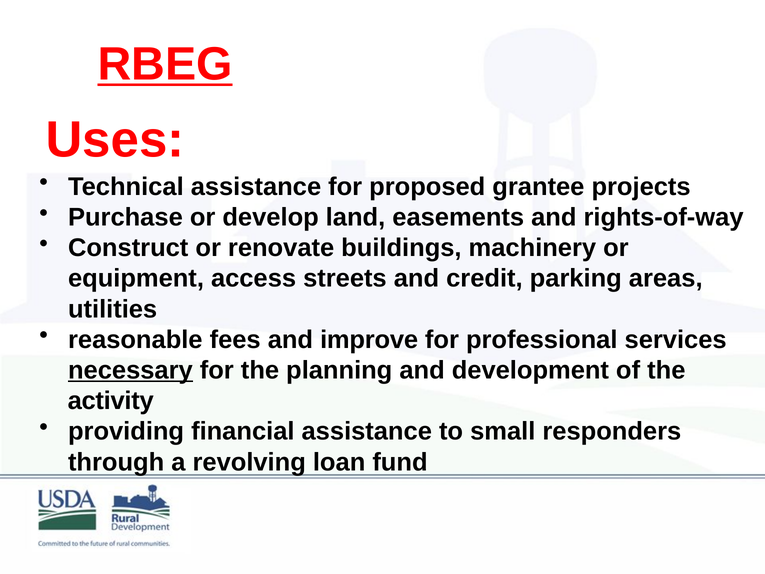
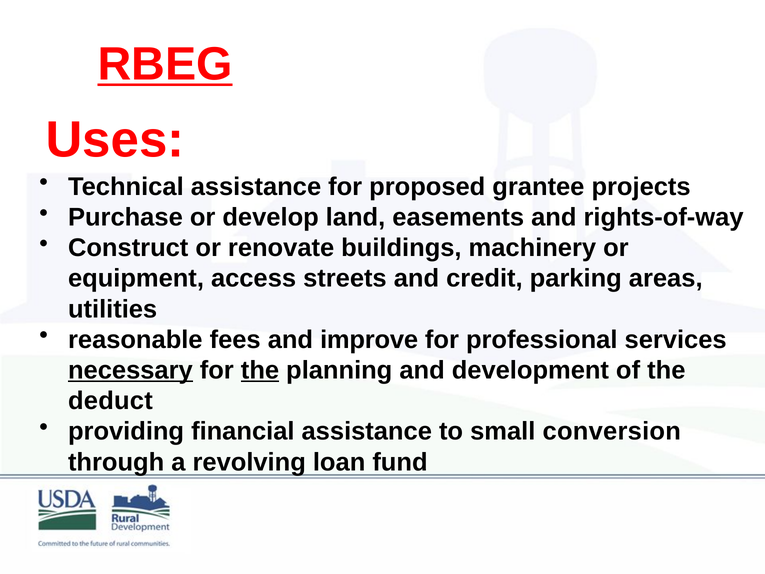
the at (260, 370) underline: none -> present
activity: activity -> deduct
responders: responders -> conversion
